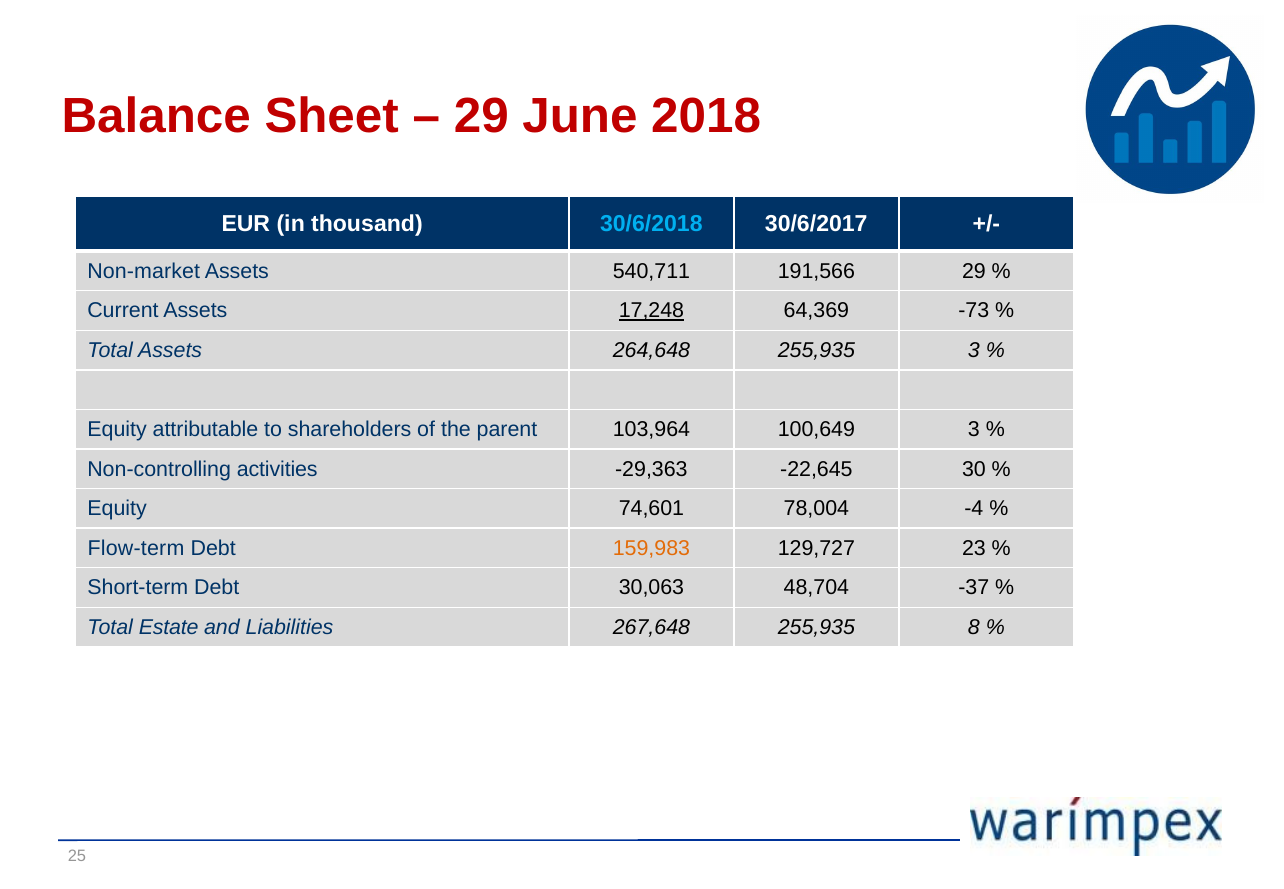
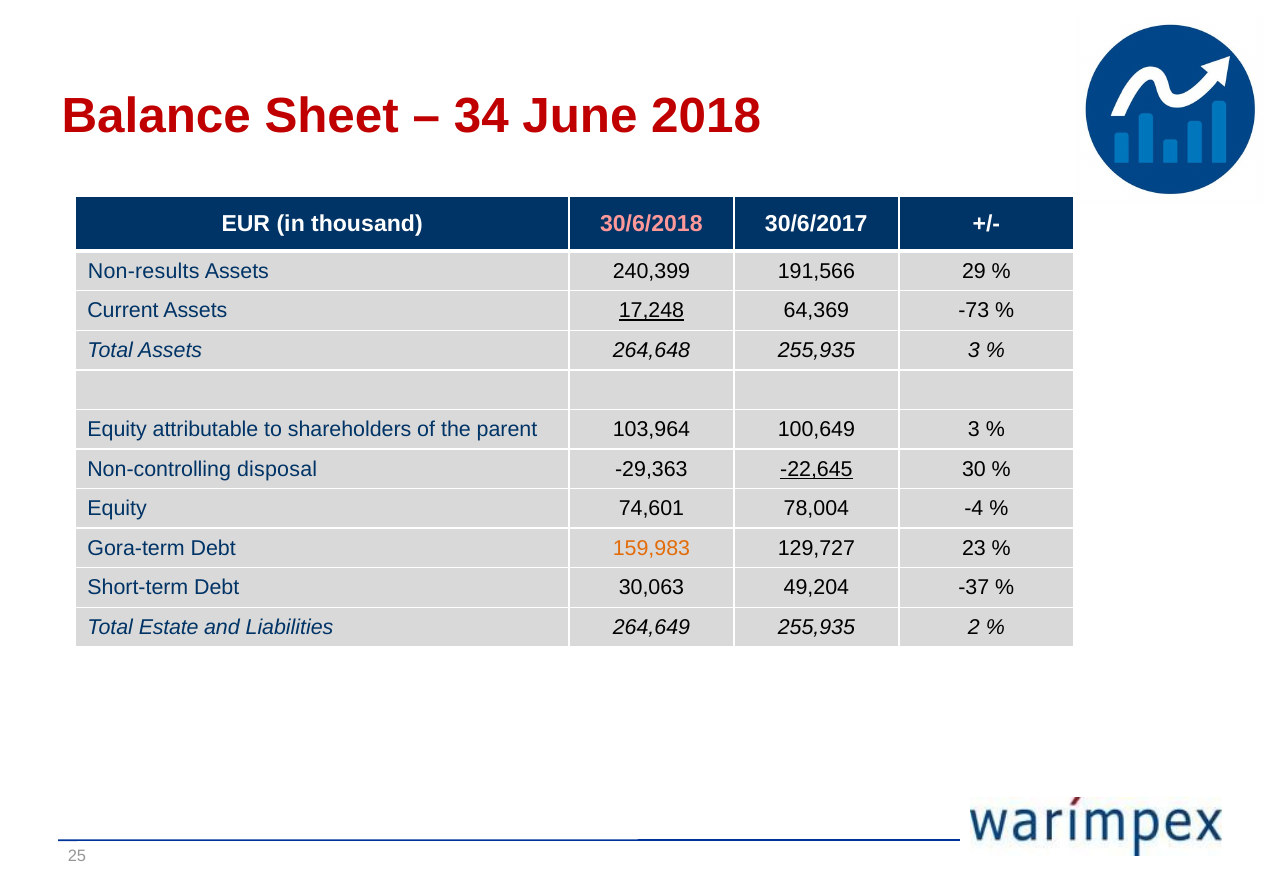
29 at (481, 117): 29 -> 34
30/6/2018 colour: light blue -> pink
Non-market: Non-market -> Non-results
540,711: 540,711 -> 240,399
activities: activities -> disposal
-22,645 underline: none -> present
Flow-term: Flow-term -> Gora-term
48,704: 48,704 -> 49,204
267,648: 267,648 -> 264,649
8: 8 -> 2
